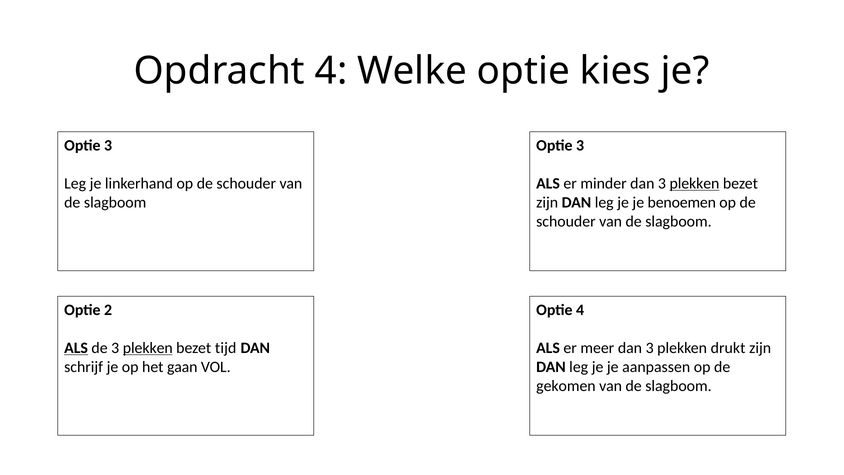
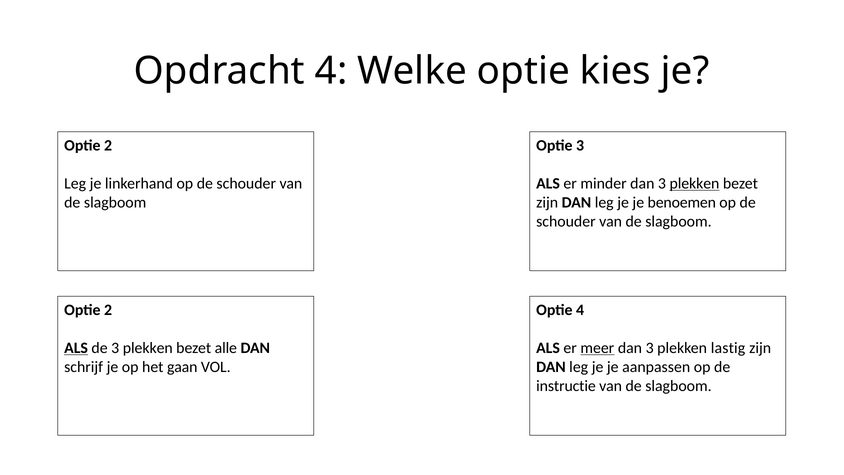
3 at (108, 145): 3 -> 2
plekken at (148, 348) underline: present -> none
tijd: tijd -> alle
meer underline: none -> present
drukt: drukt -> lastig
gekomen: gekomen -> instructie
